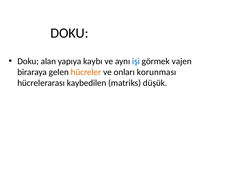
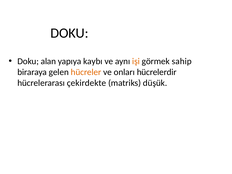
işi colour: blue -> orange
vajen: vajen -> sahip
korunması: korunması -> hücrelerdir
kaybedilen: kaybedilen -> çekirdekte
